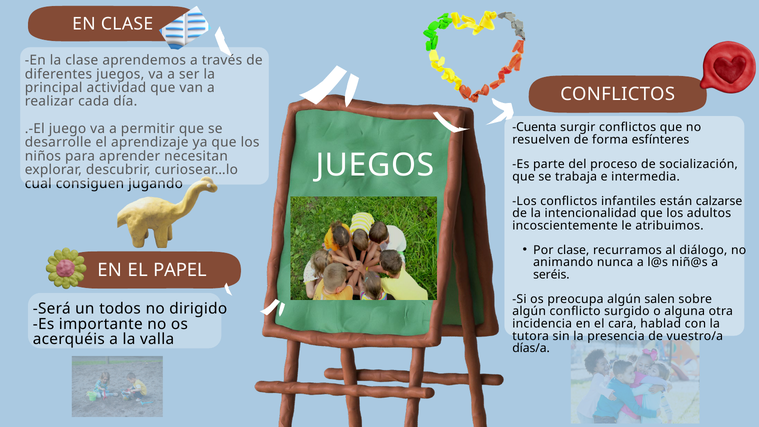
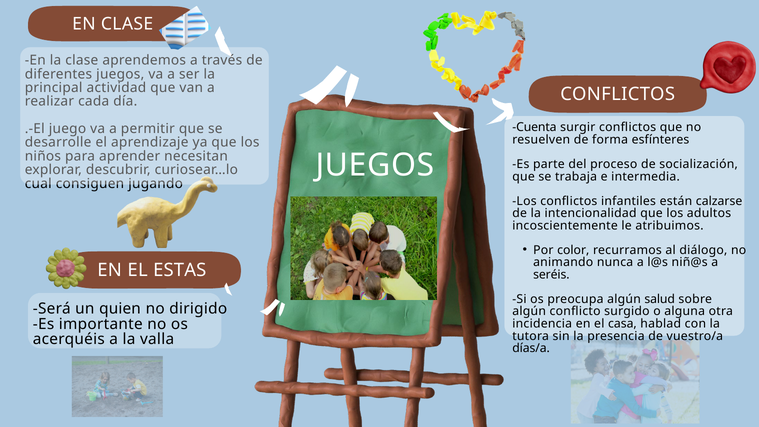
Por clase: clase -> color
PAPEL: PAPEL -> ESTAS
salen: salen -> salud
todos: todos -> quien
cara: cara -> casa
